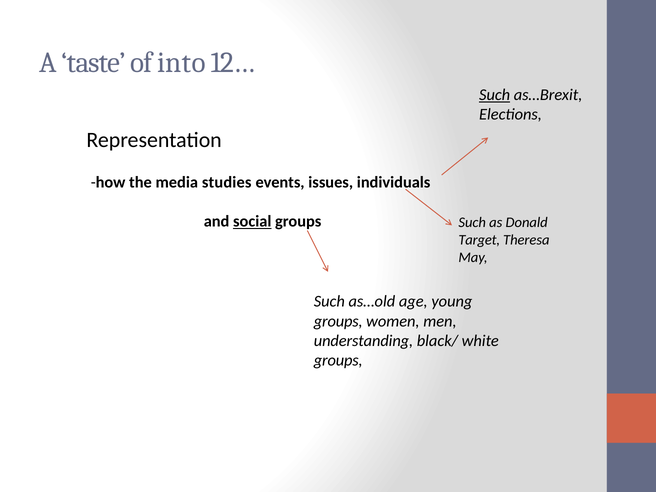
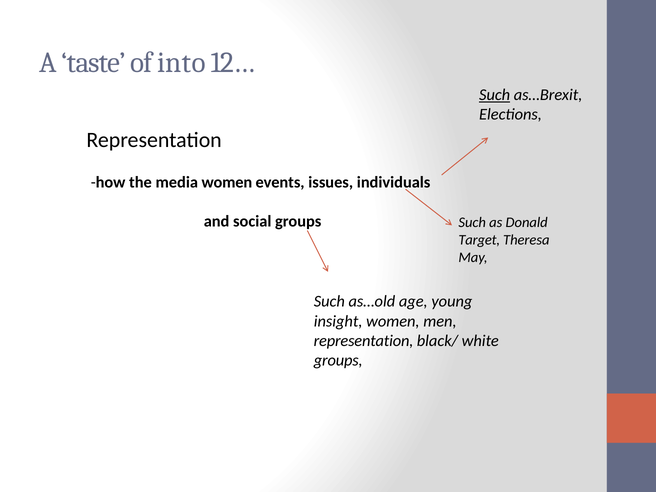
media studies: studies -> women
social underline: present -> none
groups at (338, 321): groups -> insight
understanding at (363, 341): understanding -> representation
